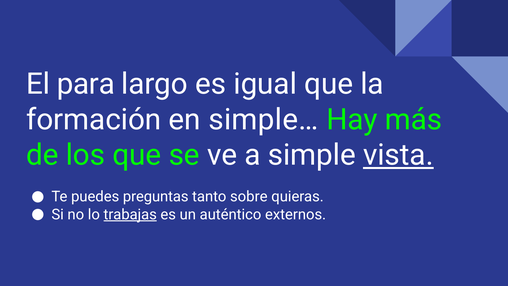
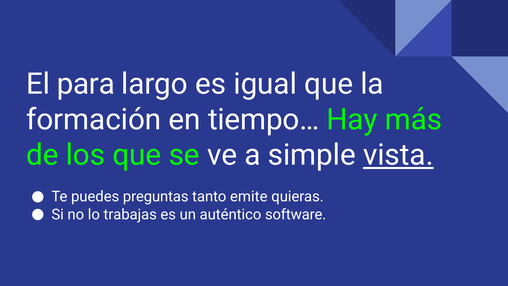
simple…: simple… -> tiempo…
sobre: sobre -> emite
trabajas underline: present -> none
externos: externos -> software
